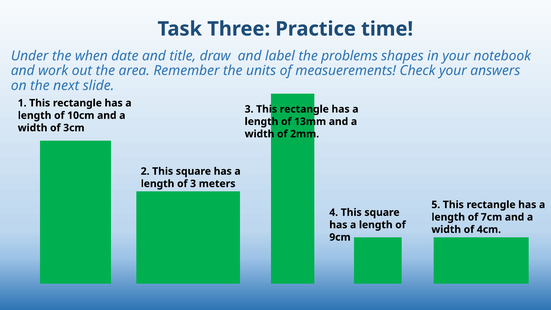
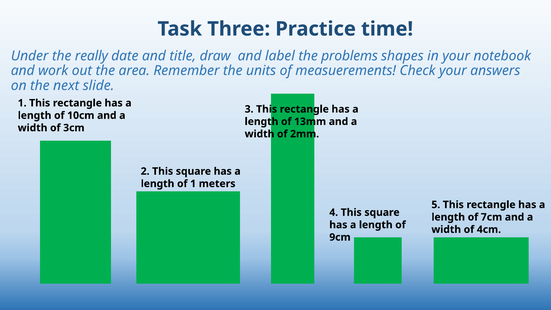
when: when -> really
of 3: 3 -> 1
